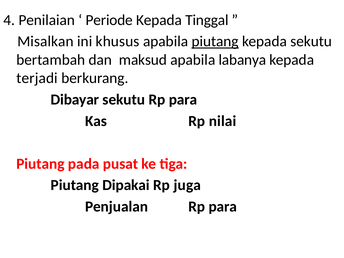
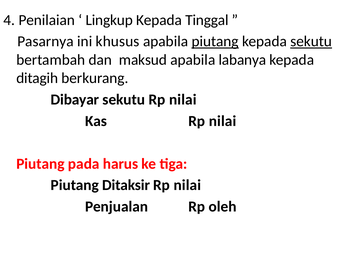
Periode: Periode -> Lingkup
Misalkan: Misalkan -> Pasarnya
sekutu at (311, 41) underline: none -> present
terjadi: terjadi -> ditagih
sekutu Rp para: para -> nilai
pusat: pusat -> harus
Dipakai: Dipakai -> Ditaksir
juga at (187, 185): juga -> nilai
Penjualan Rp para: para -> oleh
